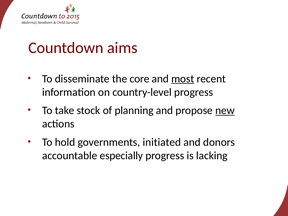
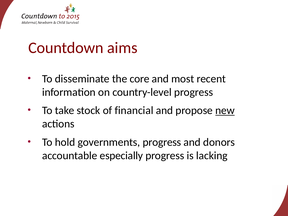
most underline: present -> none
planning: planning -> financial
governments initiated: initiated -> progress
